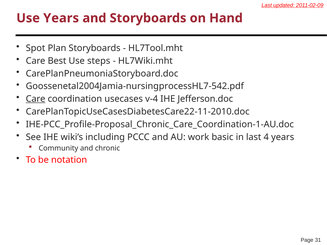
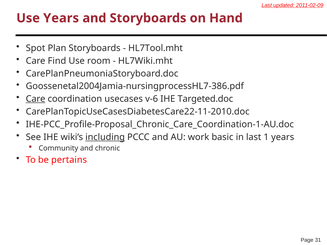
Best: Best -> Find
steps: steps -> room
Goossenetal2004Jamia-nursingprocessHL7-542.pdf: Goossenetal2004Jamia-nursingprocessHL7-542.pdf -> Goossenetal2004Jamia-nursingprocessHL7-386.pdf
v-4: v-4 -> v-6
Jefferson.doc: Jefferson.doc -> Targeted.doc
including underline: none -> present
4: 4 -> 1
notation: notation -> pertains
